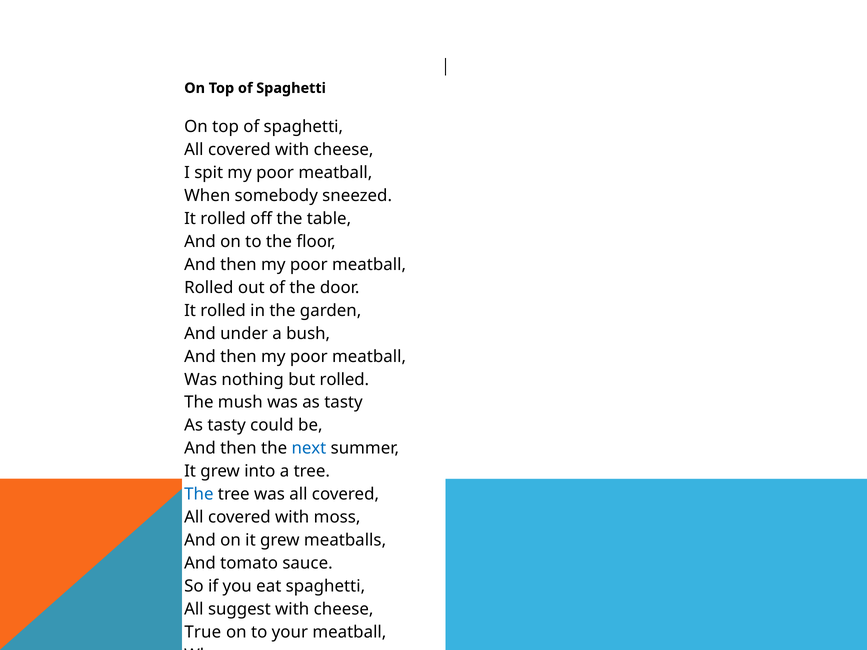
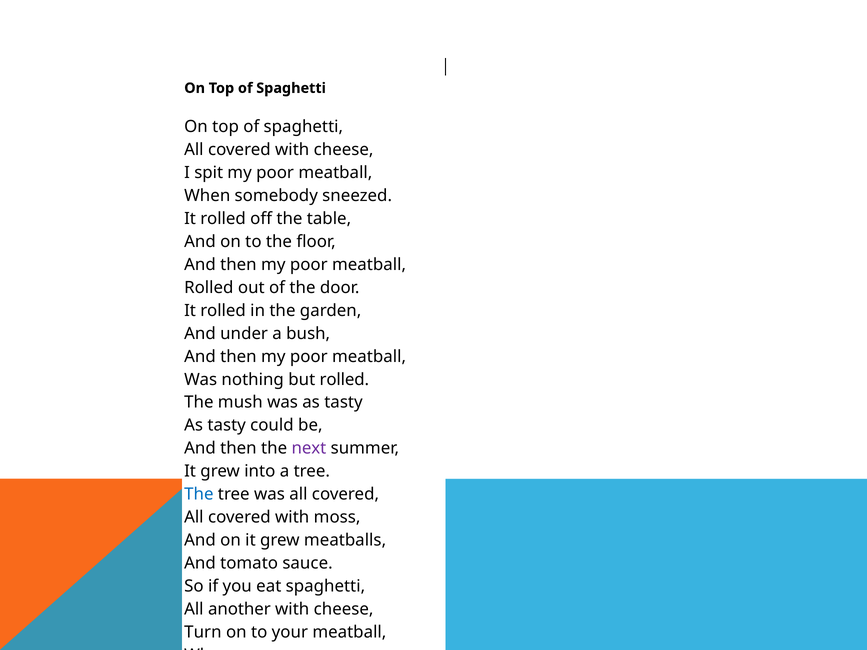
next colour: blue -> purple
suggest: suggest -> another
True: True -> Turn
